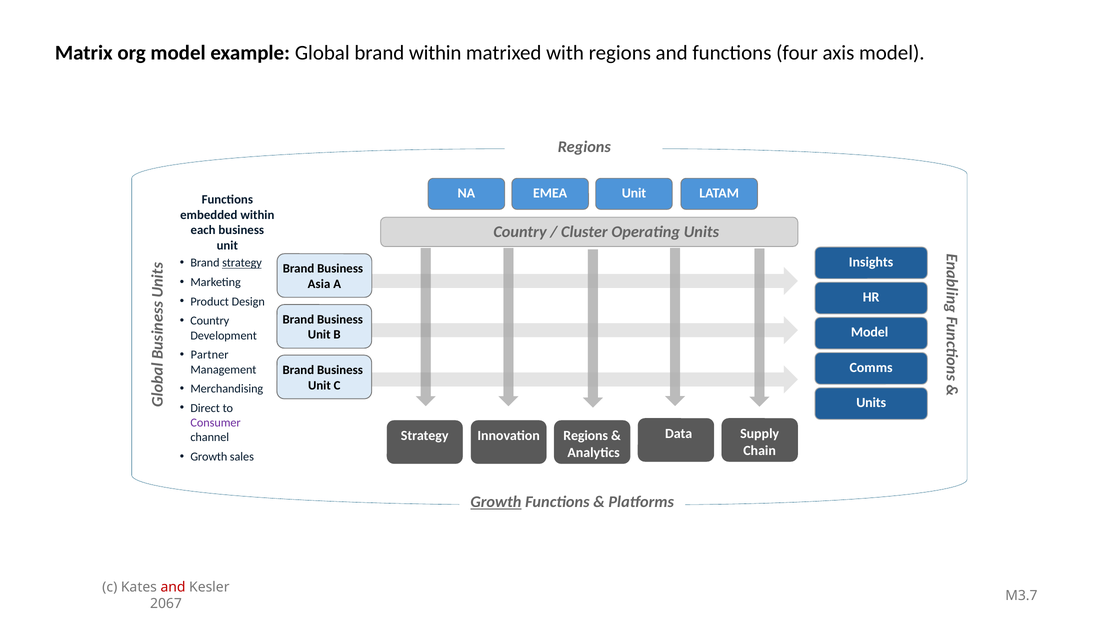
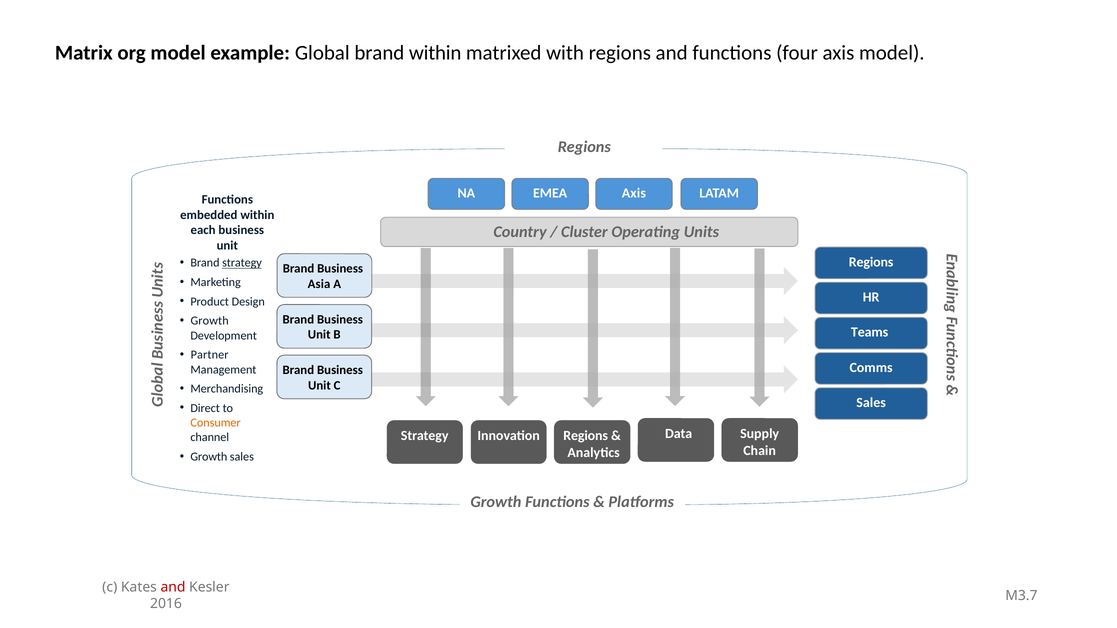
Unit at (634, 193): Unit -> Axis
Insights at (871, 262): Insights -> Regions
Country at (210, 321): Country -> Growth
Model at (870, 333): Model -> Teams
Units at (871, 403): Units -> Sales
Consumer colour: purple -> orange
Growth at (496, 502) underline: present -> none
2067: 2067 -> 2016
